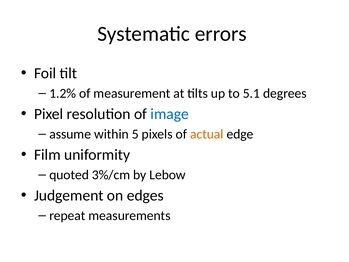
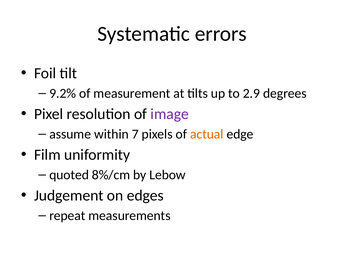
1.2%: 1.2% -> 9.2%
5.1: 5.1 -> 2.9
image colour: blue -> purple
5: 5 -> 7
3%/cm: 3%/cm -> 8%/cm
